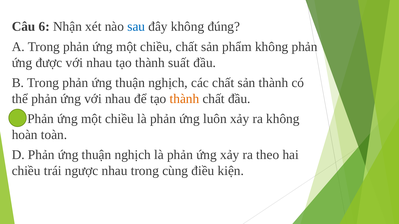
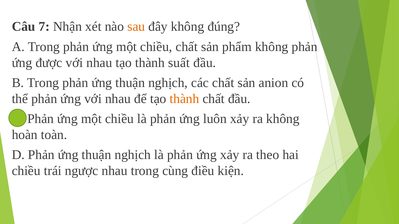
6: 6 -> 7
sau colour: blue -> orange
sản thành: thành -> anion
